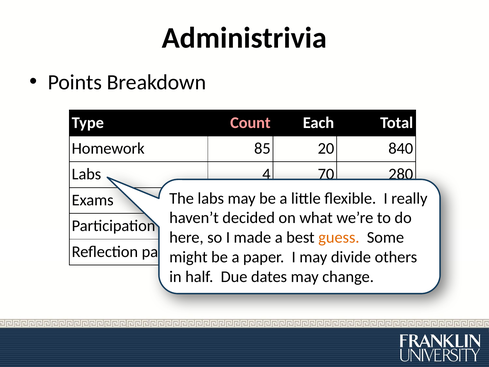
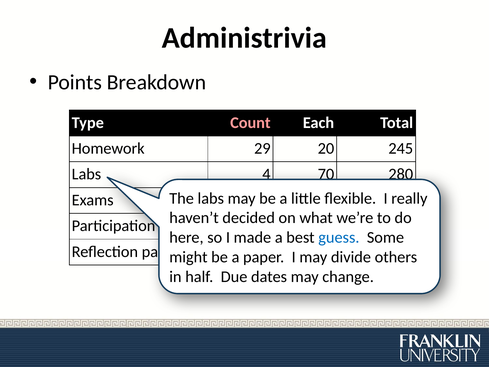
85: 85 -> 29
840: 840 -> 245
guess colour: orange -> blue
